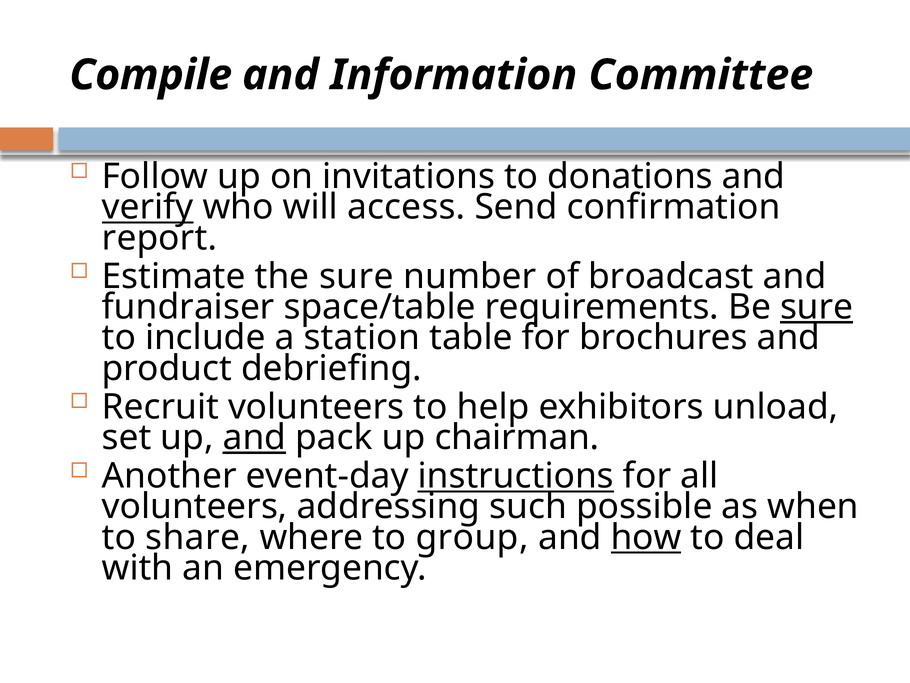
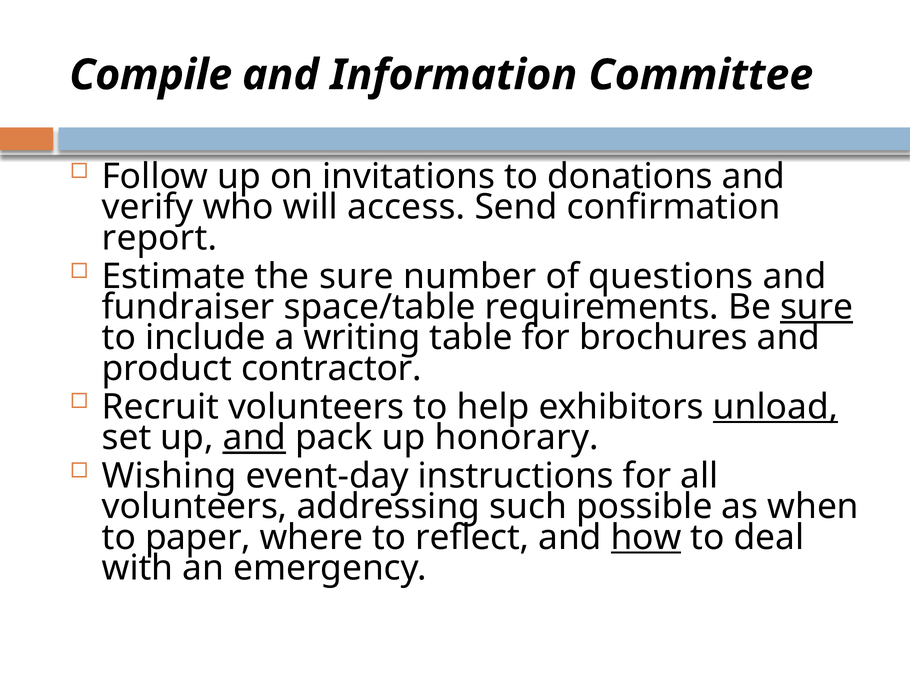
verify underline: present -> none
broadcast: broadcast -> questions
station: station -> writing
debriefing: debriefing -> contractor
unload underline: none -> present
chairman: chairman -> honorary
Another: Another -> Wishing
instructions underline: present -> none
share: share -> paper
group: group -> reflect
